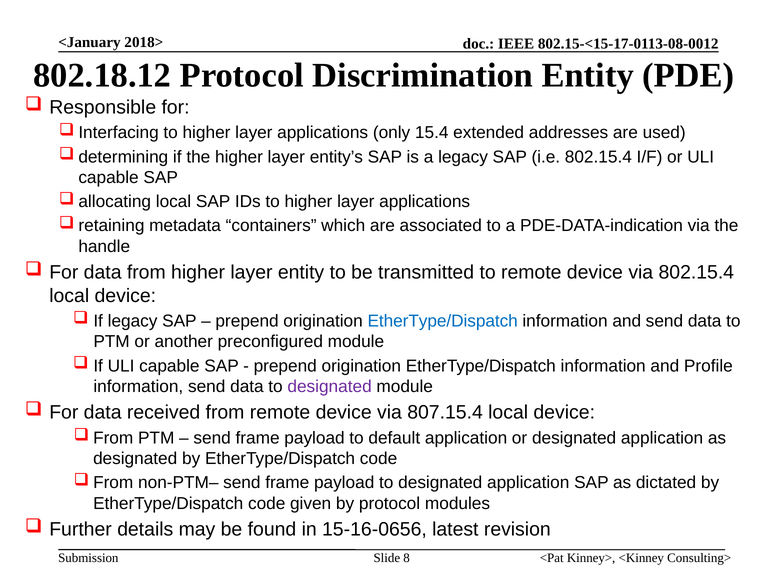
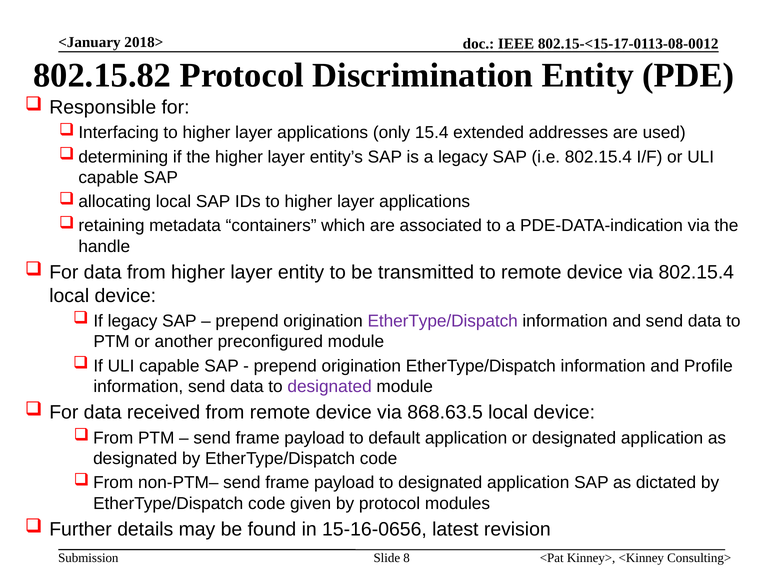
802.18.12: 802.18.12 -> 802.15.82
EtherType/Dispatch at (443, 321) colour: blue -> purple
807.15.4: 807.15.4 -> 868.63.5
